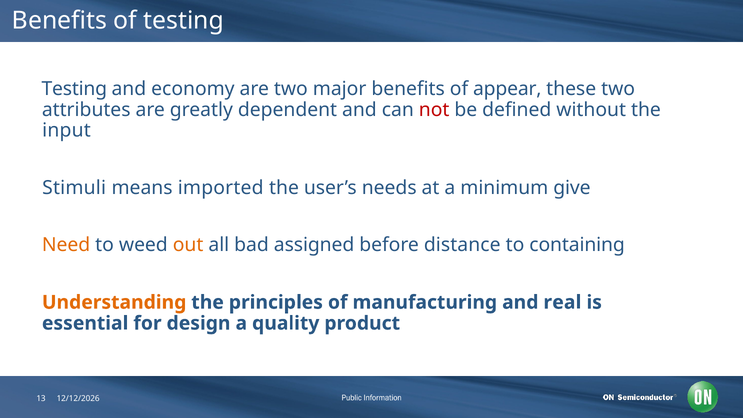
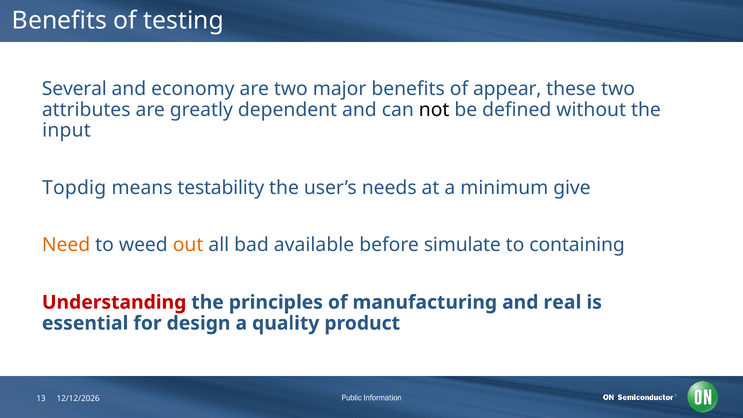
Testing at (74, 89): Testing -> Several
not colour: red -> black
Stimuli: Stimuli -> Topdig
imported: imported -> testability
assigned: assigned -> available
distance: distance -> simulate
Understanding colour: orange -> red
